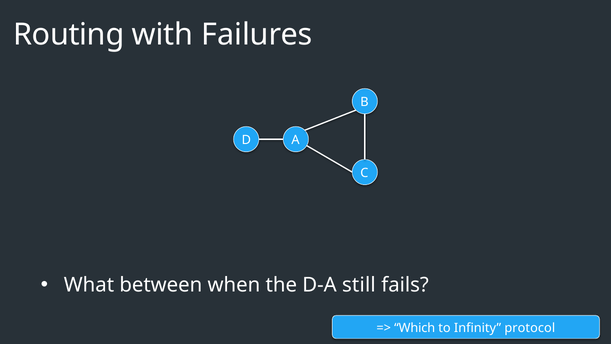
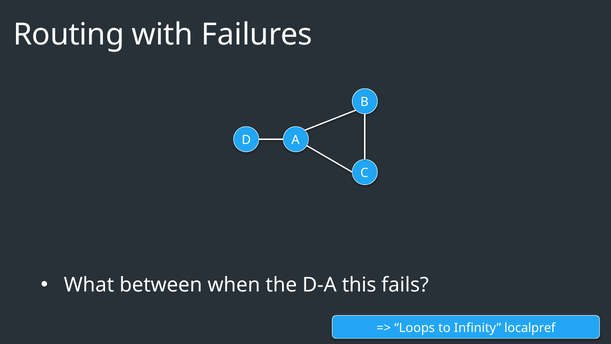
still: still -> this
Which: Which -> Loops
protocol: protocol -> localpref
